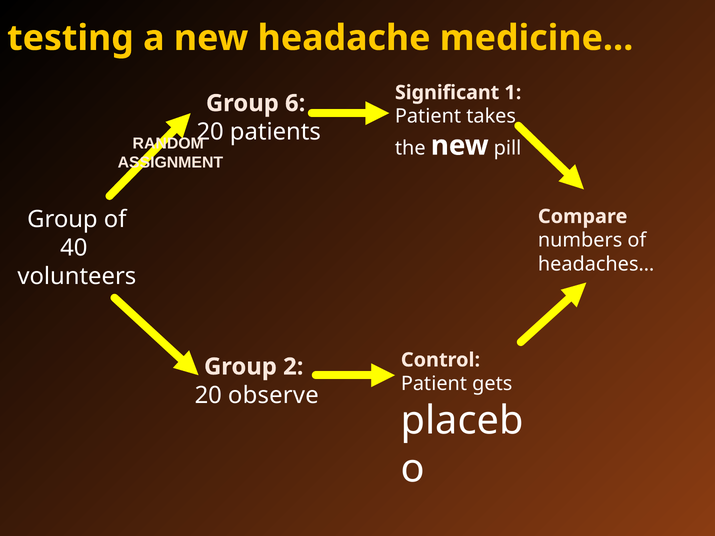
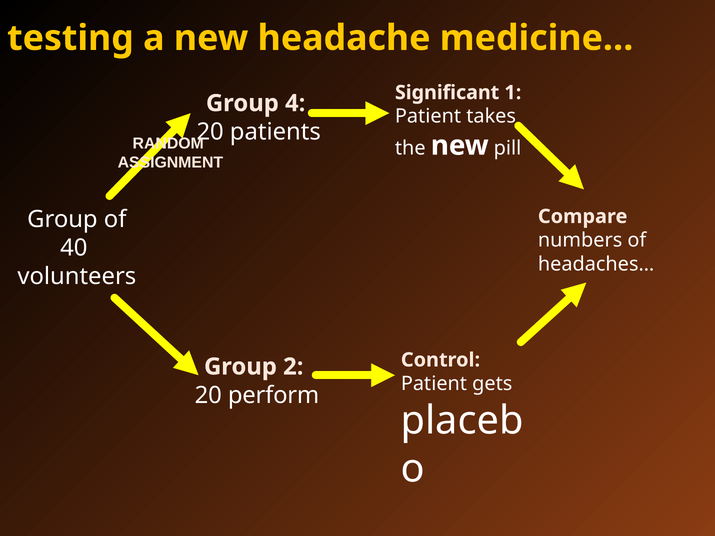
6: 6 -> 4
observe: observe -> perform
